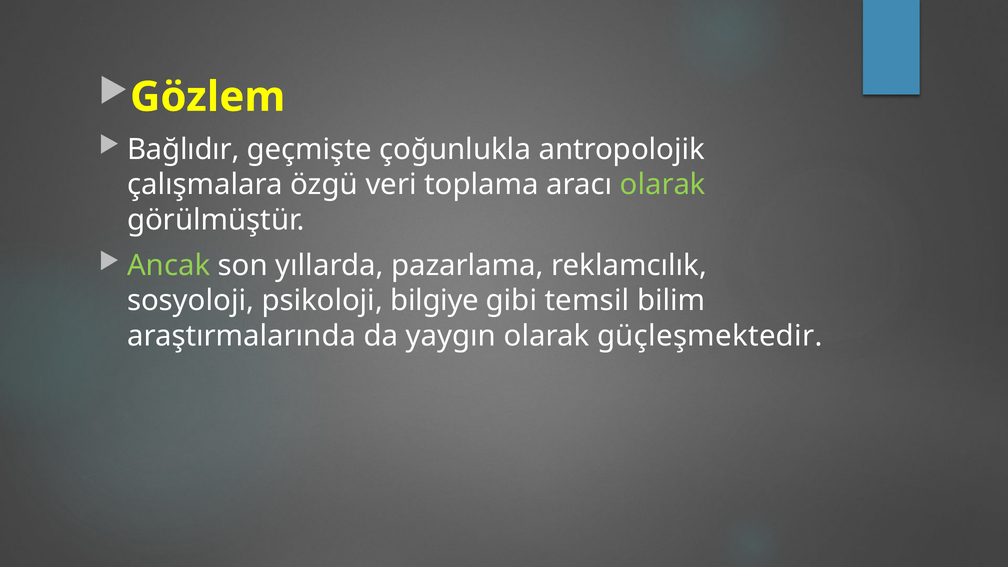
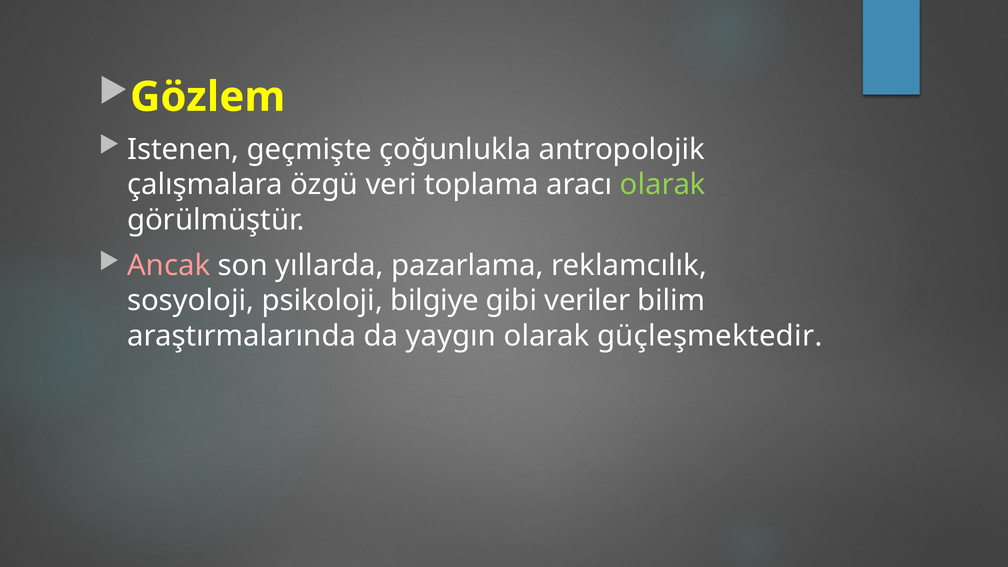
Bağlıdır: Bağlıdır -> Istenen
Ancak colour: light green -> pink
temsil: temsil -> veriler
